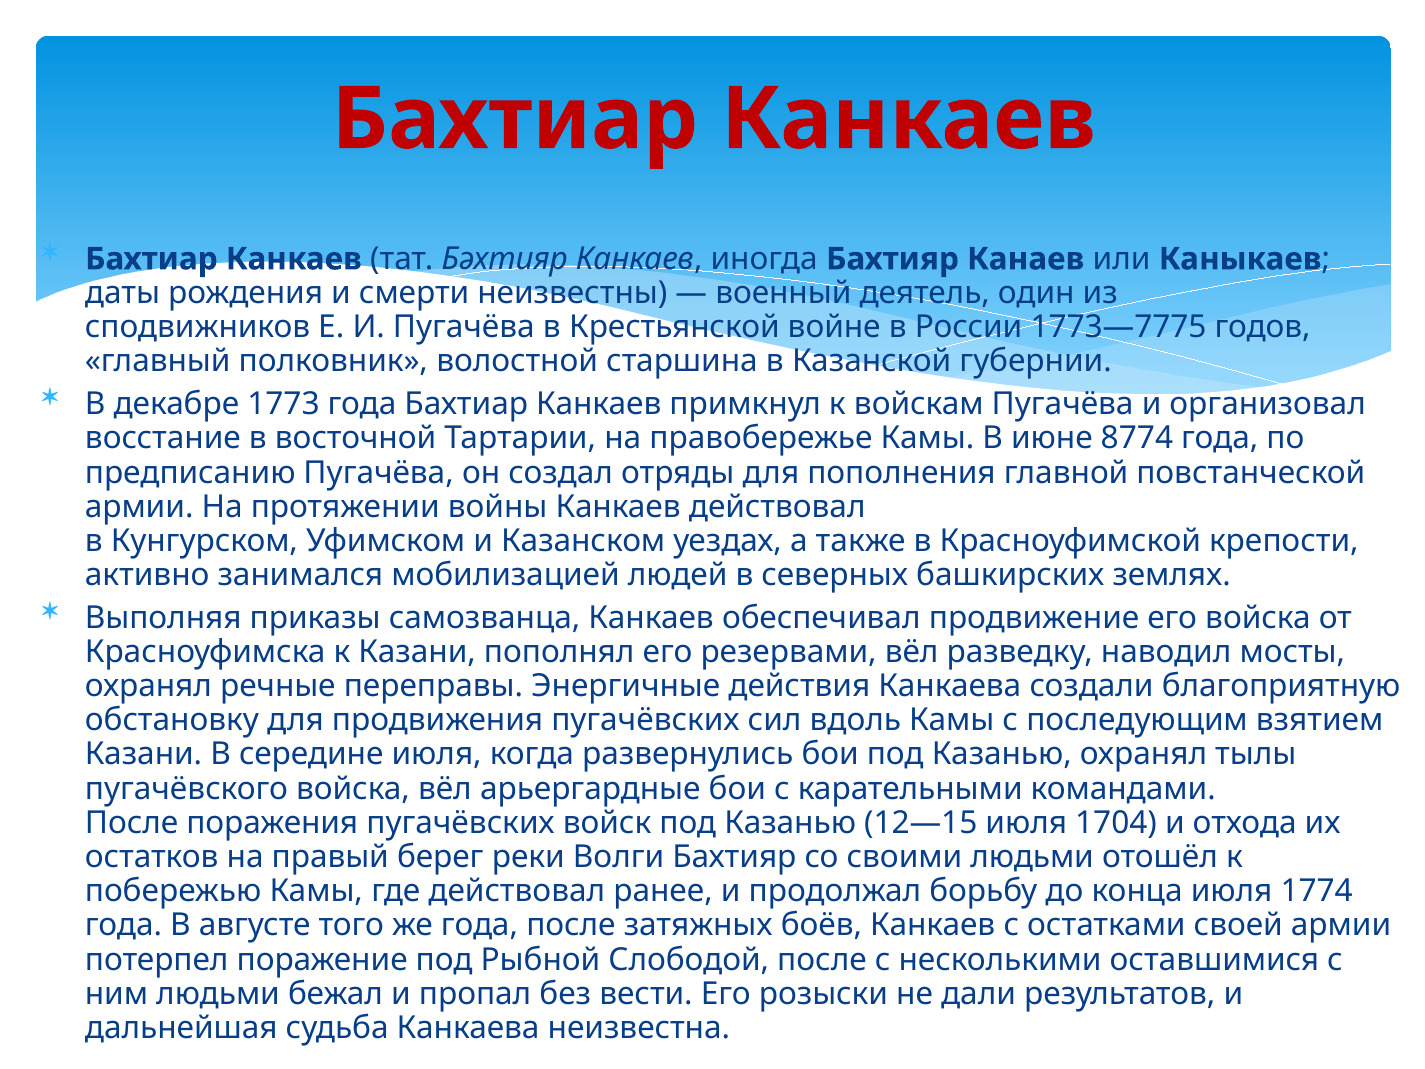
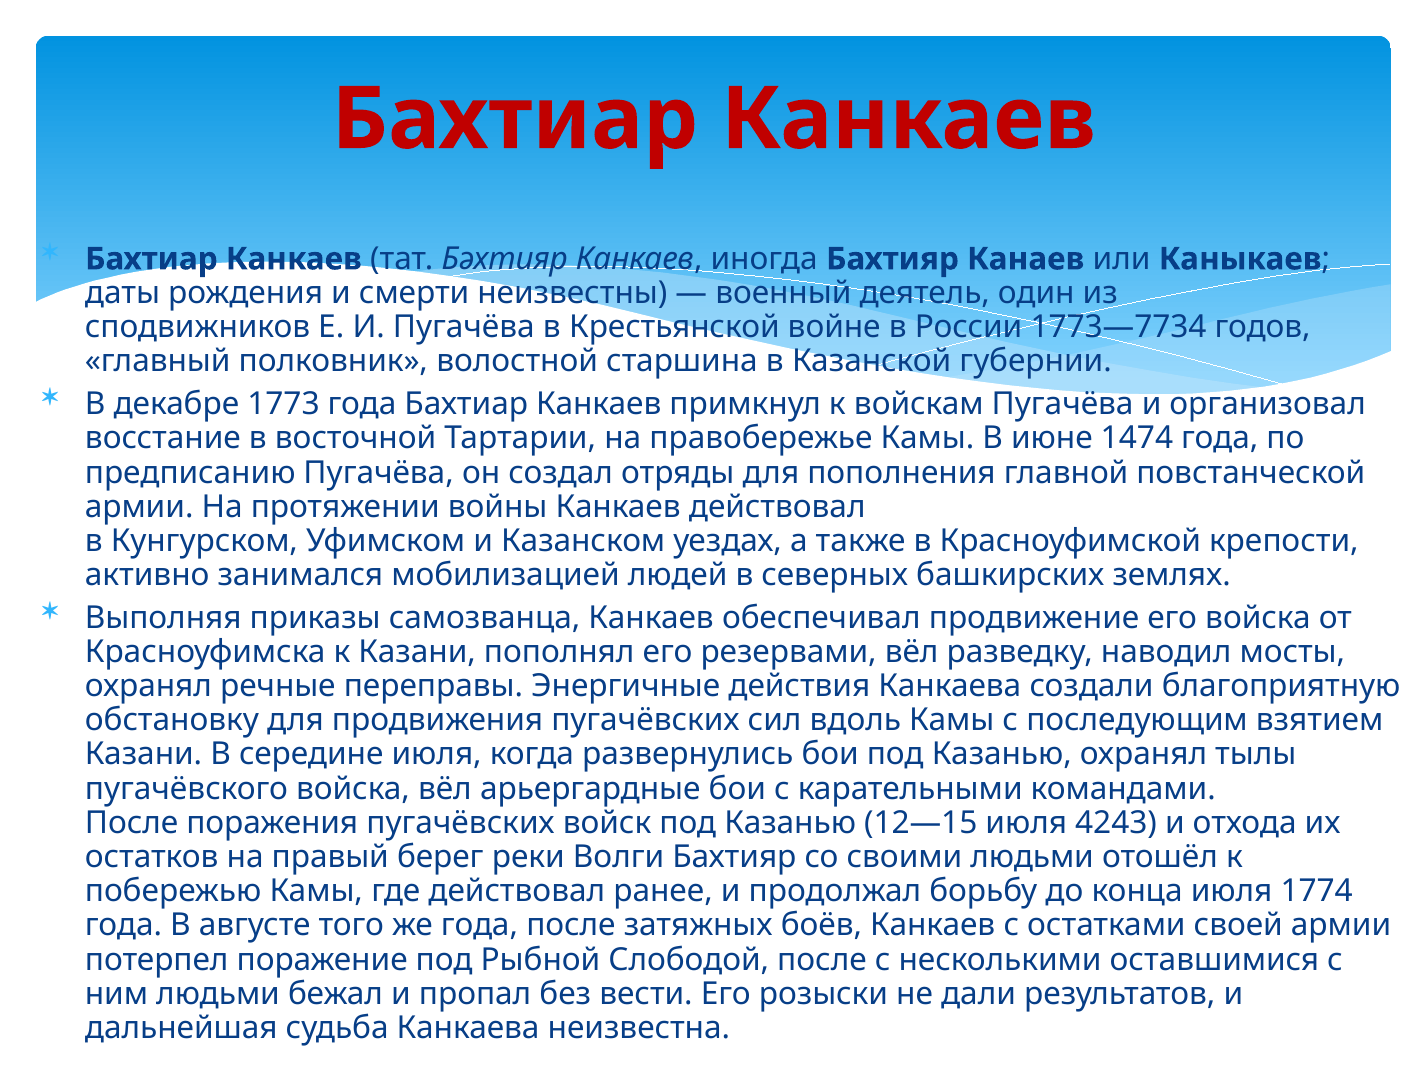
1773—7775: 1773—7775 -> 1773—7734
8774: 8774 -> 1474
1704: 1704 -> 4243
